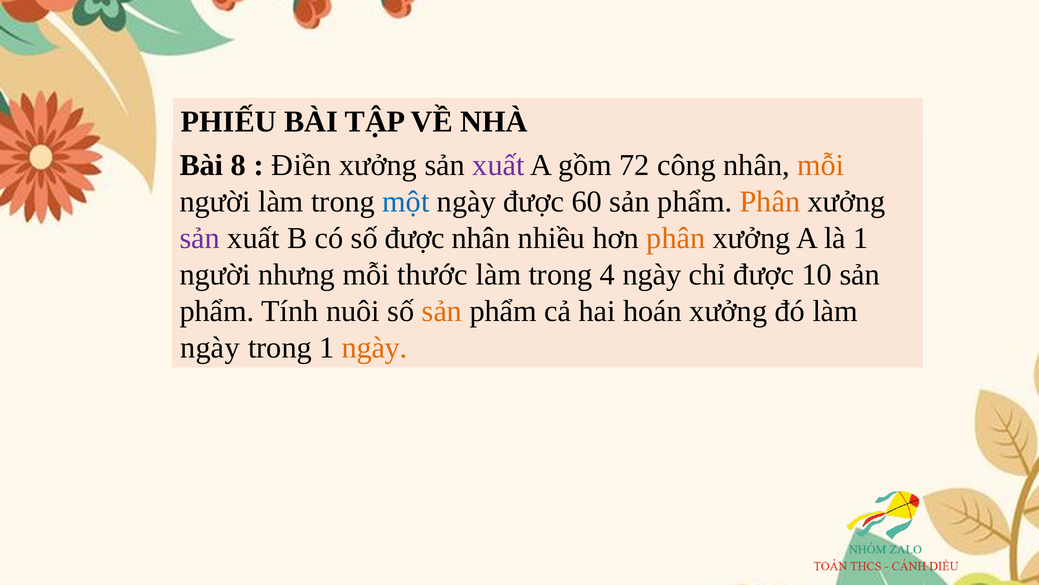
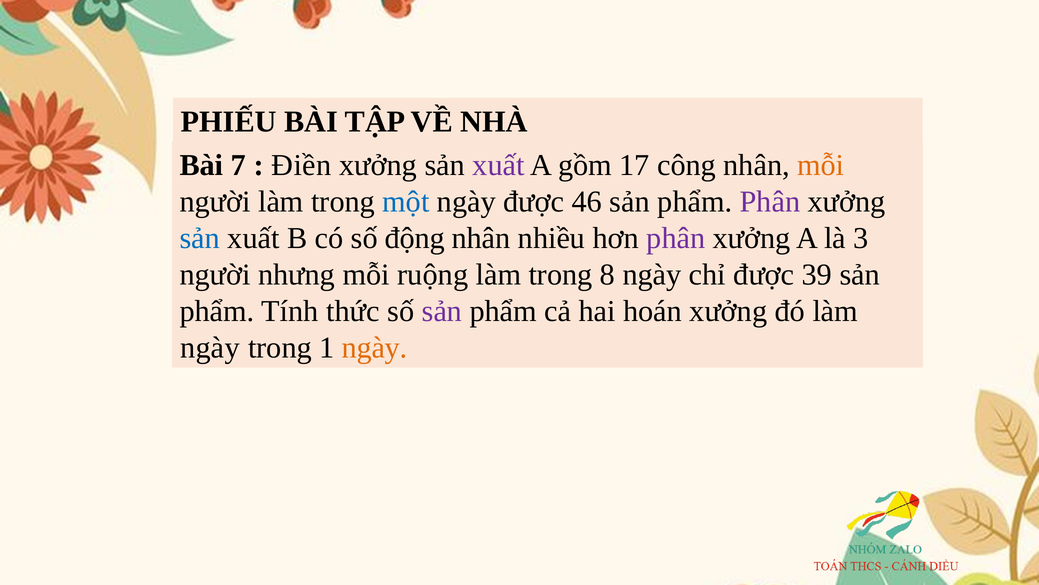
8: 8 -> 7
72: 72 -> 17
60: 60 -> 46
Phân at (770, 202) colour: orange -> purple
sản at (200, 238) colour: purple -> blue
số được: được -> động
phân at (676, 238) colour: orange -> purple
là 1: 1 -> 3
thước: thước -> ruộng
4: 4 -> 8
10: 10 -> 39
nuôi: nuôi -> thức
sản at (442, 311) colour: orange -> purple
